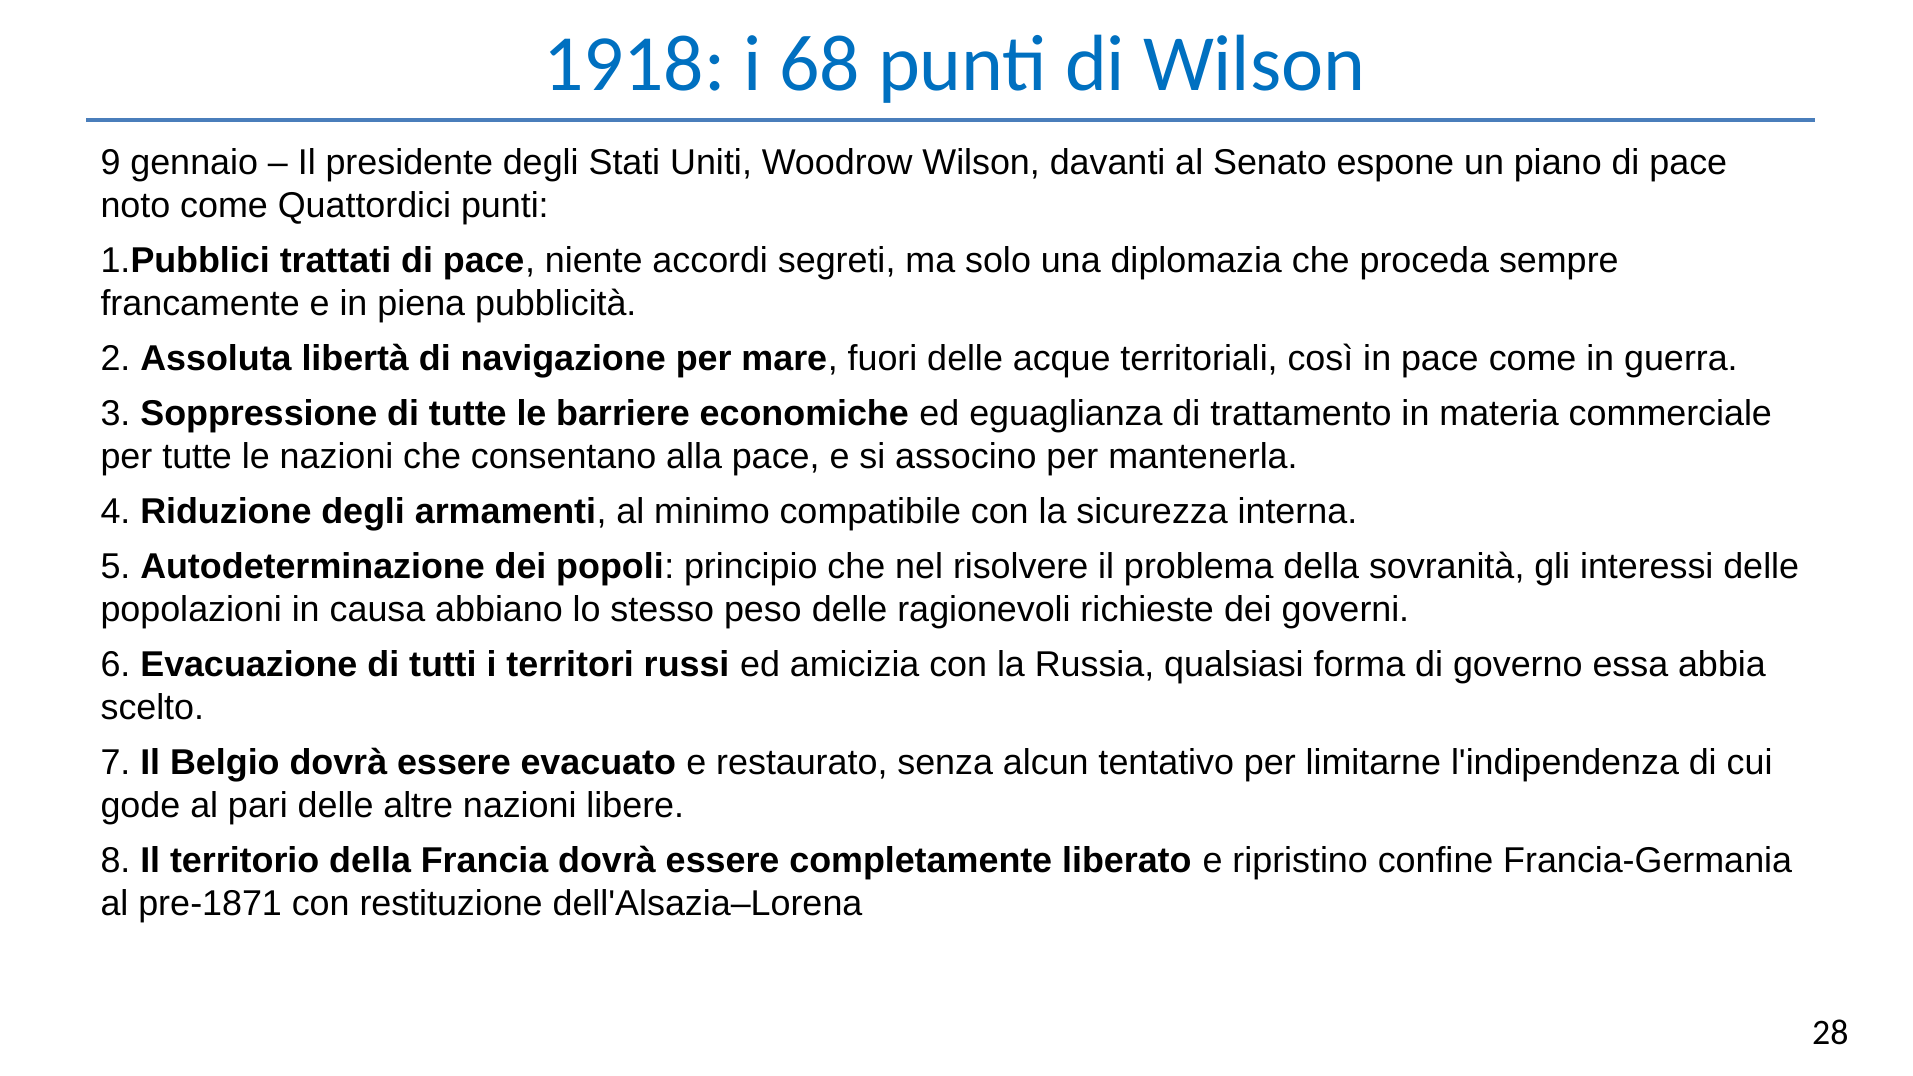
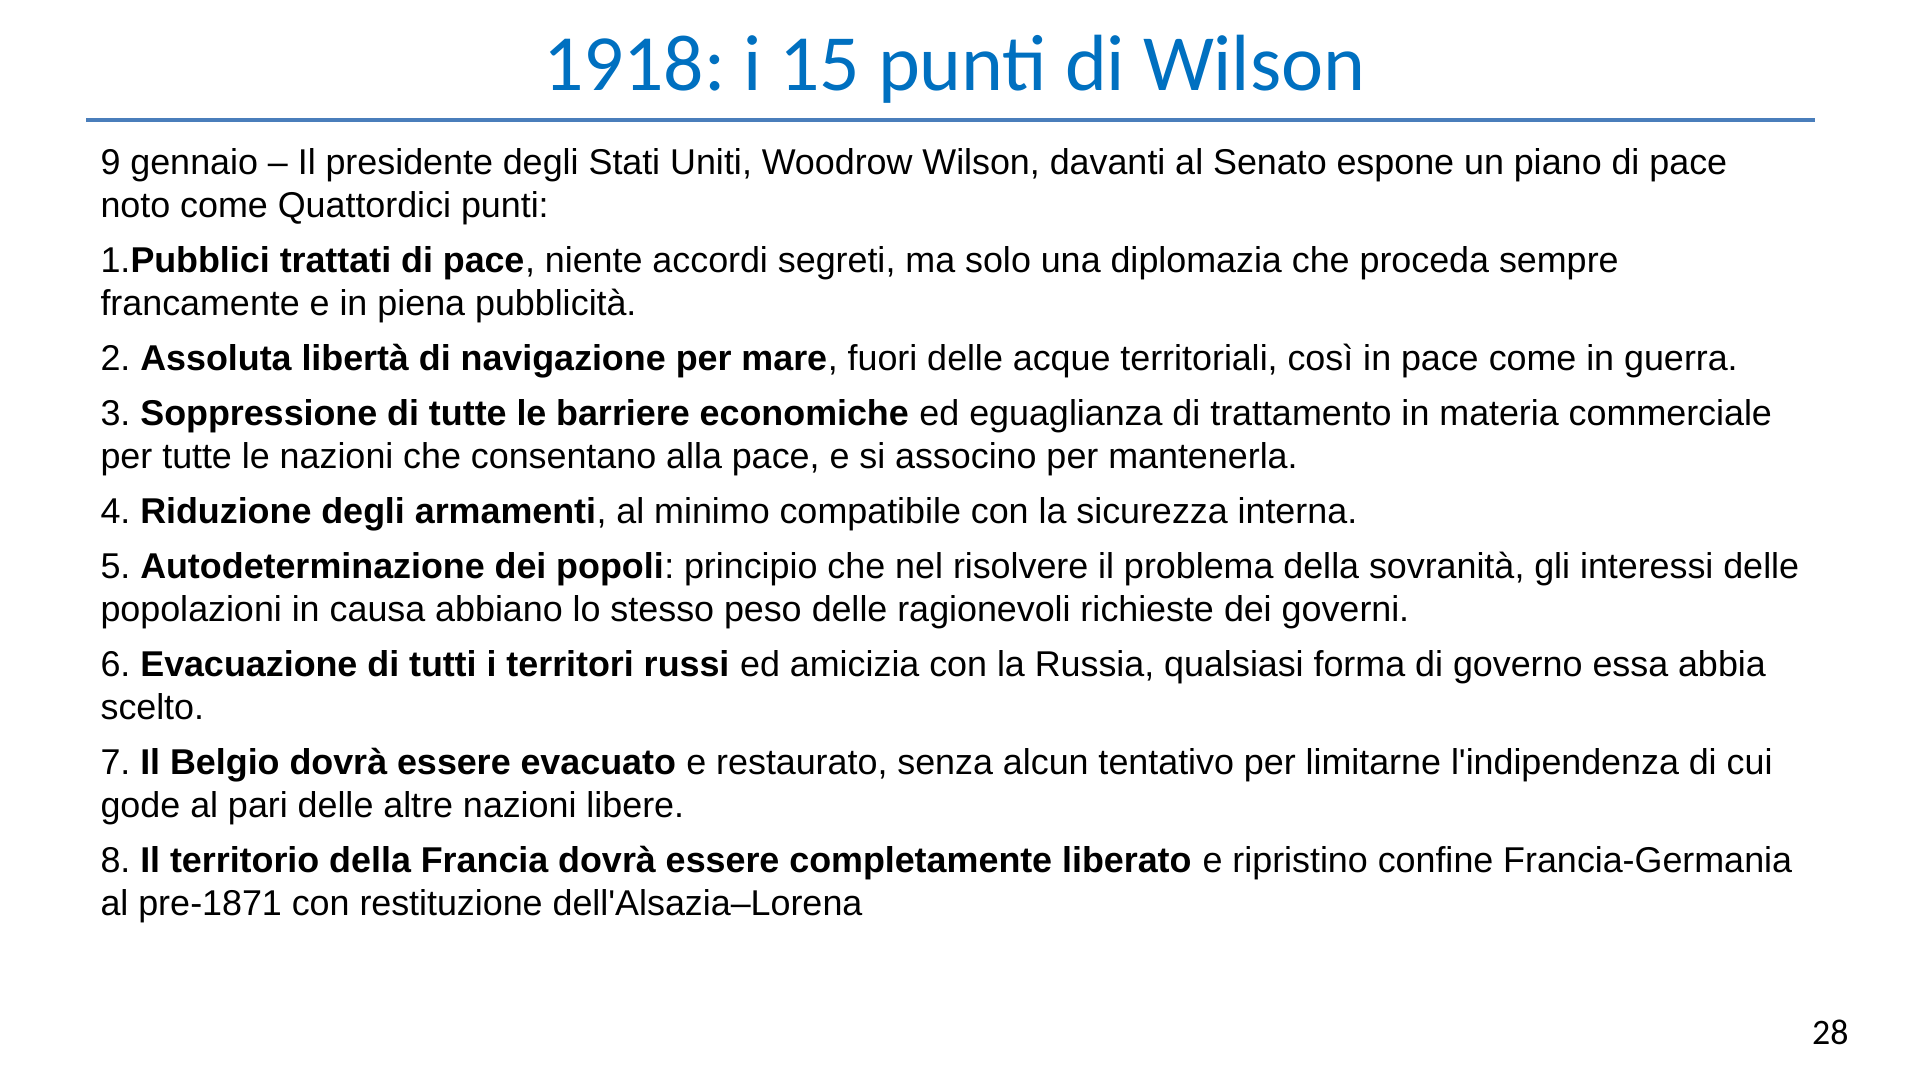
68: 68 -> 15
